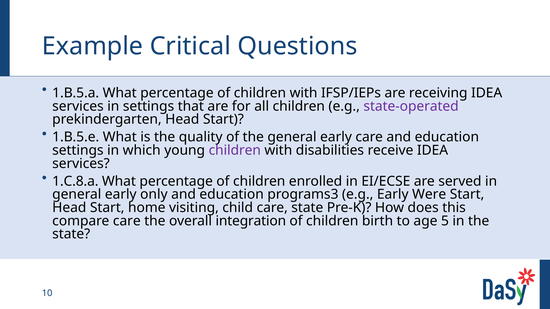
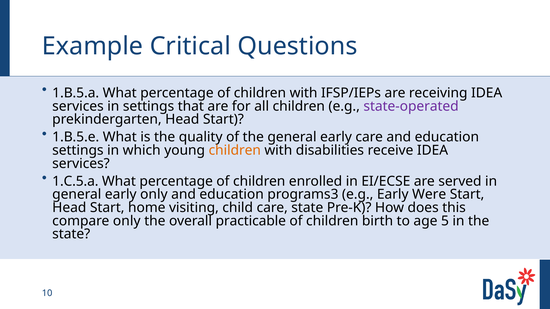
children at (235, 150) colour: purple -> orange
1.C.8.a: 1.C.8.a -> 1.C.5.a
compare care: care -> only
integration: integration -> practicable
